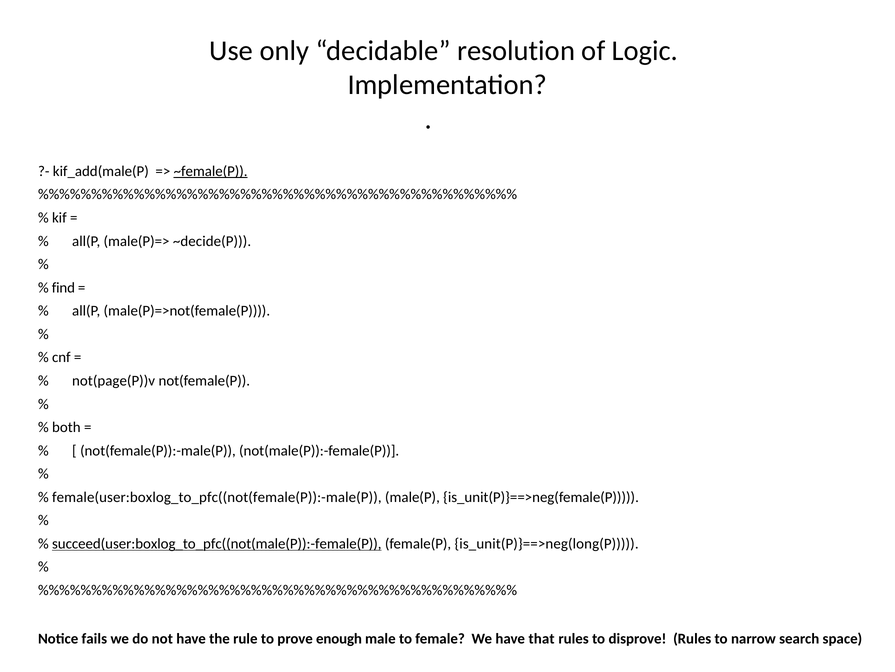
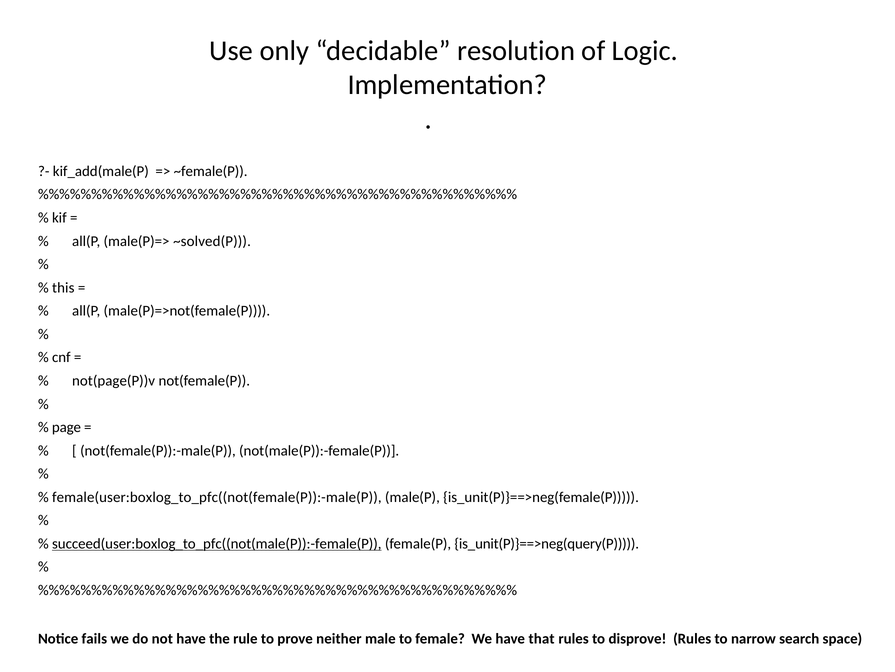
~female(P underline: present -> none
~decide(P: ~decide(P -> ~solved(P
find: find -> this
both: both -> page
is_unit(P)}==>neg(long(P: is_unit(P)}==>neg(long(P -> is_unit(P)}==>neg(query(P
enough: enough -> neither
